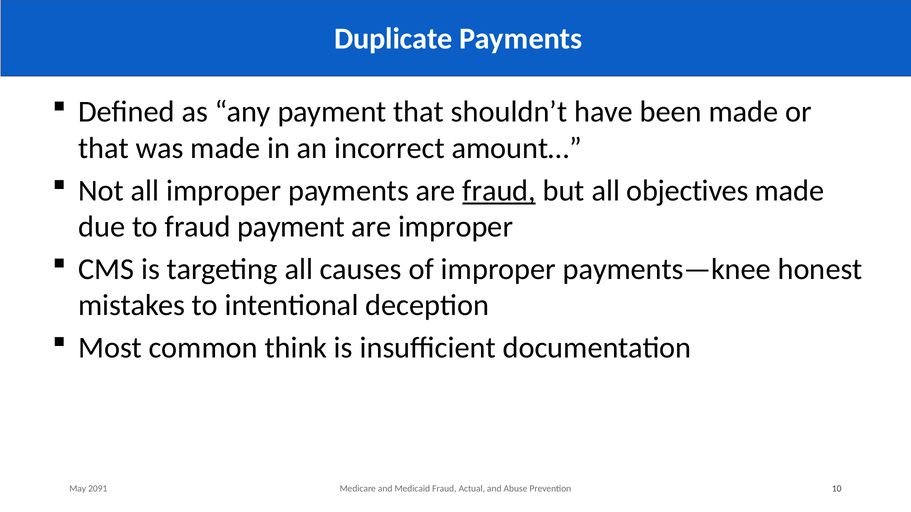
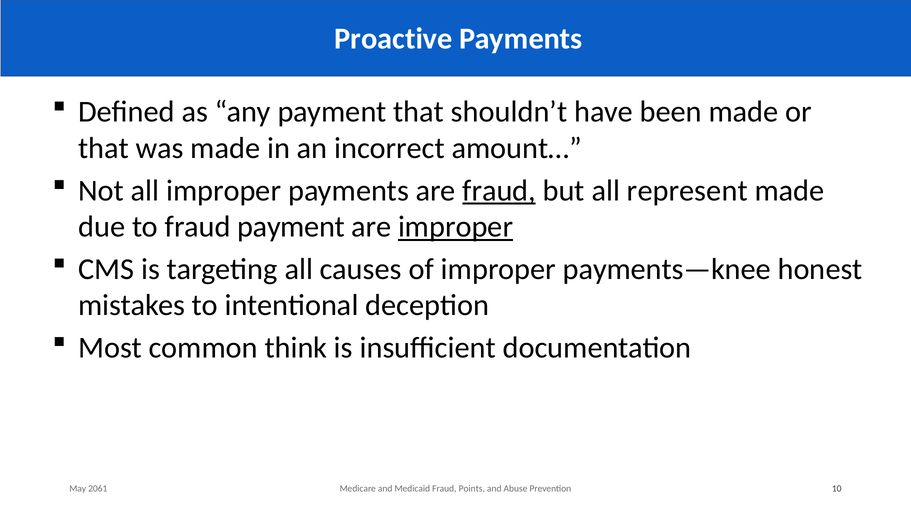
Duplicate: Duplicate -> Proactive
objectives: objectives -> represent
improper at (456, 227) underline: none -> present
2091: 2091 -> 2061
Actual: Actual -> Points
